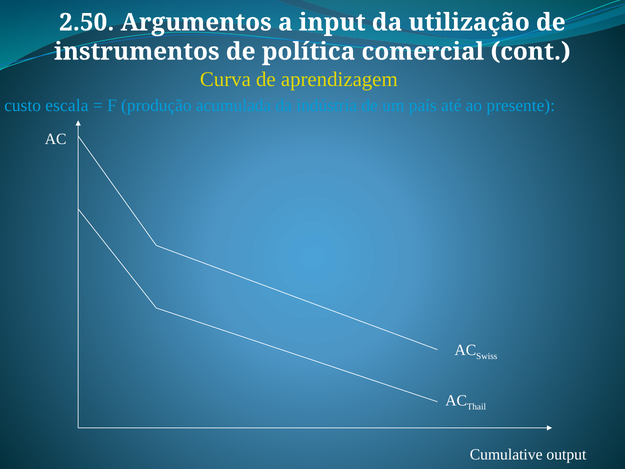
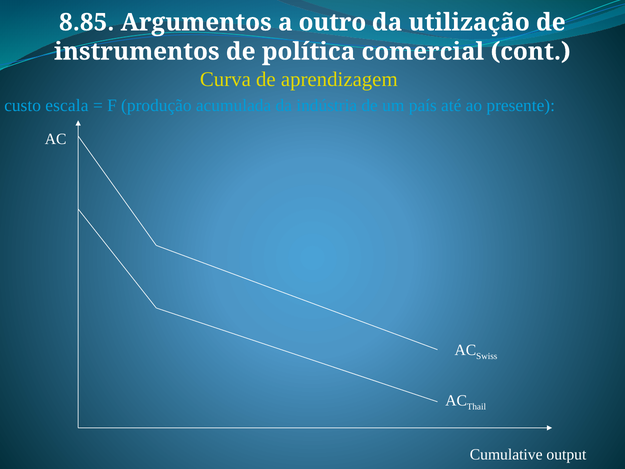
2.50: 2.50 -> 8.85
input: input -> outro
